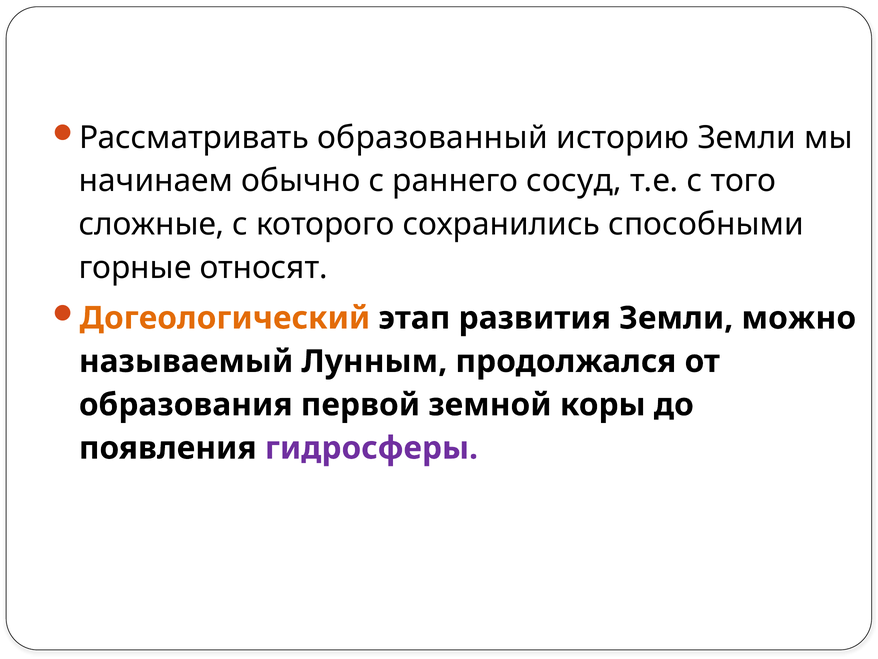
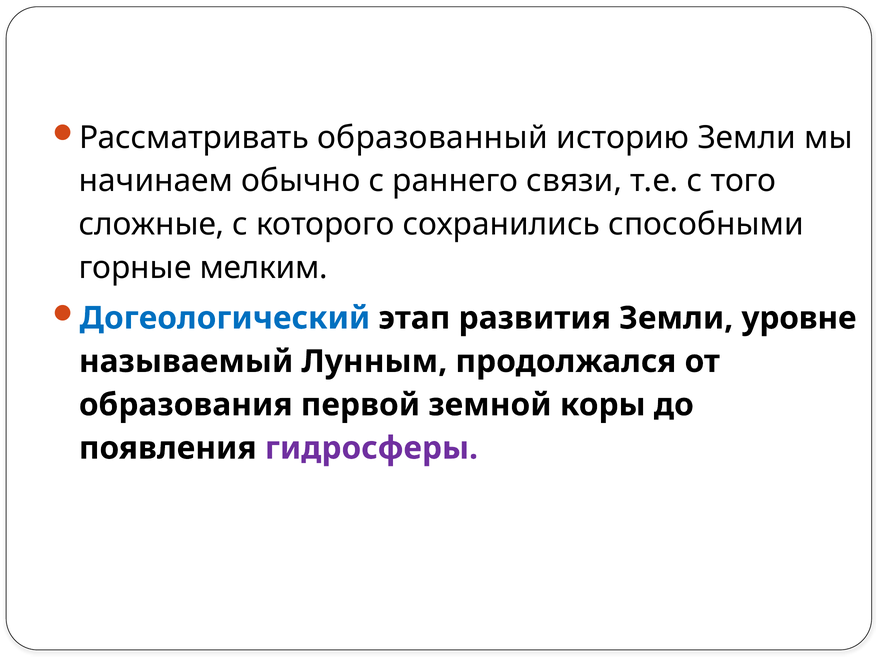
сосуд: сосуд -> связи
относят: относят -> мелким
Догеологический colour: orange -> blue
можно: можно -> уровне
